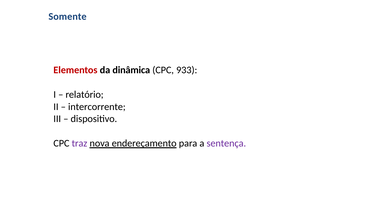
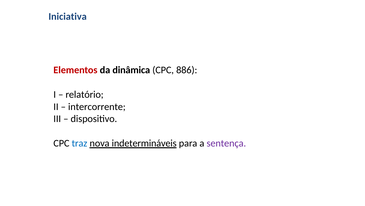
Somente: Somente -> Iniciativa
933: 933 -> 886
traz colour: purple -> blue
endereçamento: endereçamento -> indetermináveis
